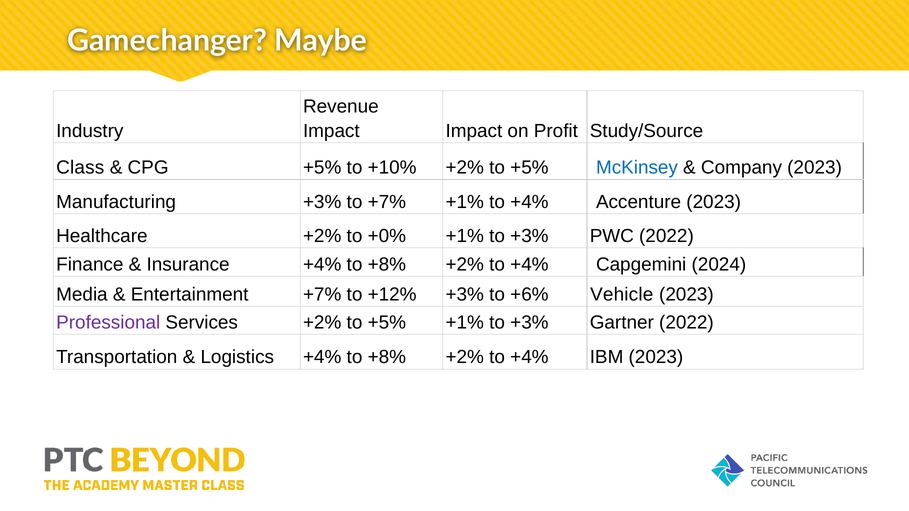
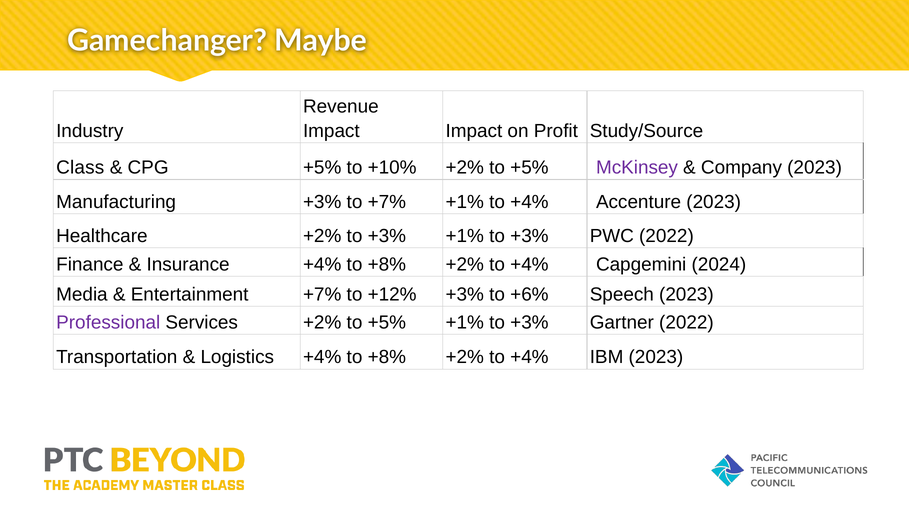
McKinsey colour: blue -> purple
+2% to +0%: +0% -> +3%
Vehicle: Vehicle -> Speech
